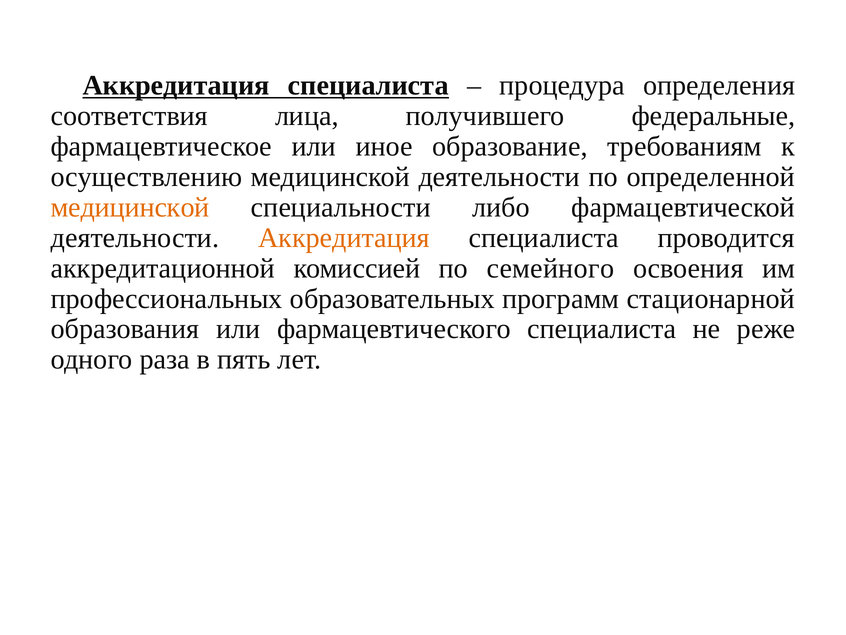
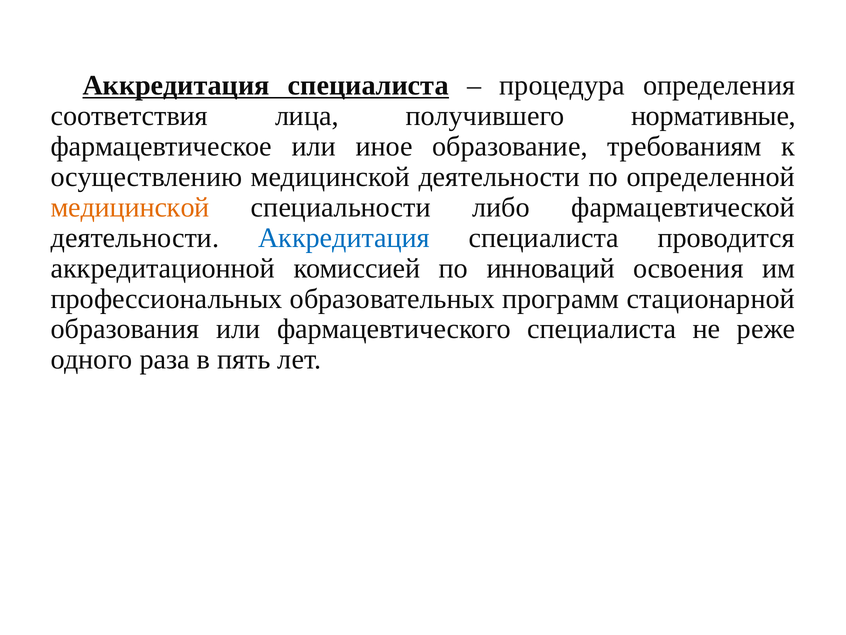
федеральные: федеральные -> нормативные
Аккредитация at (344, 238) colour: orange -> blue
семейного: семейного -> инноваций
